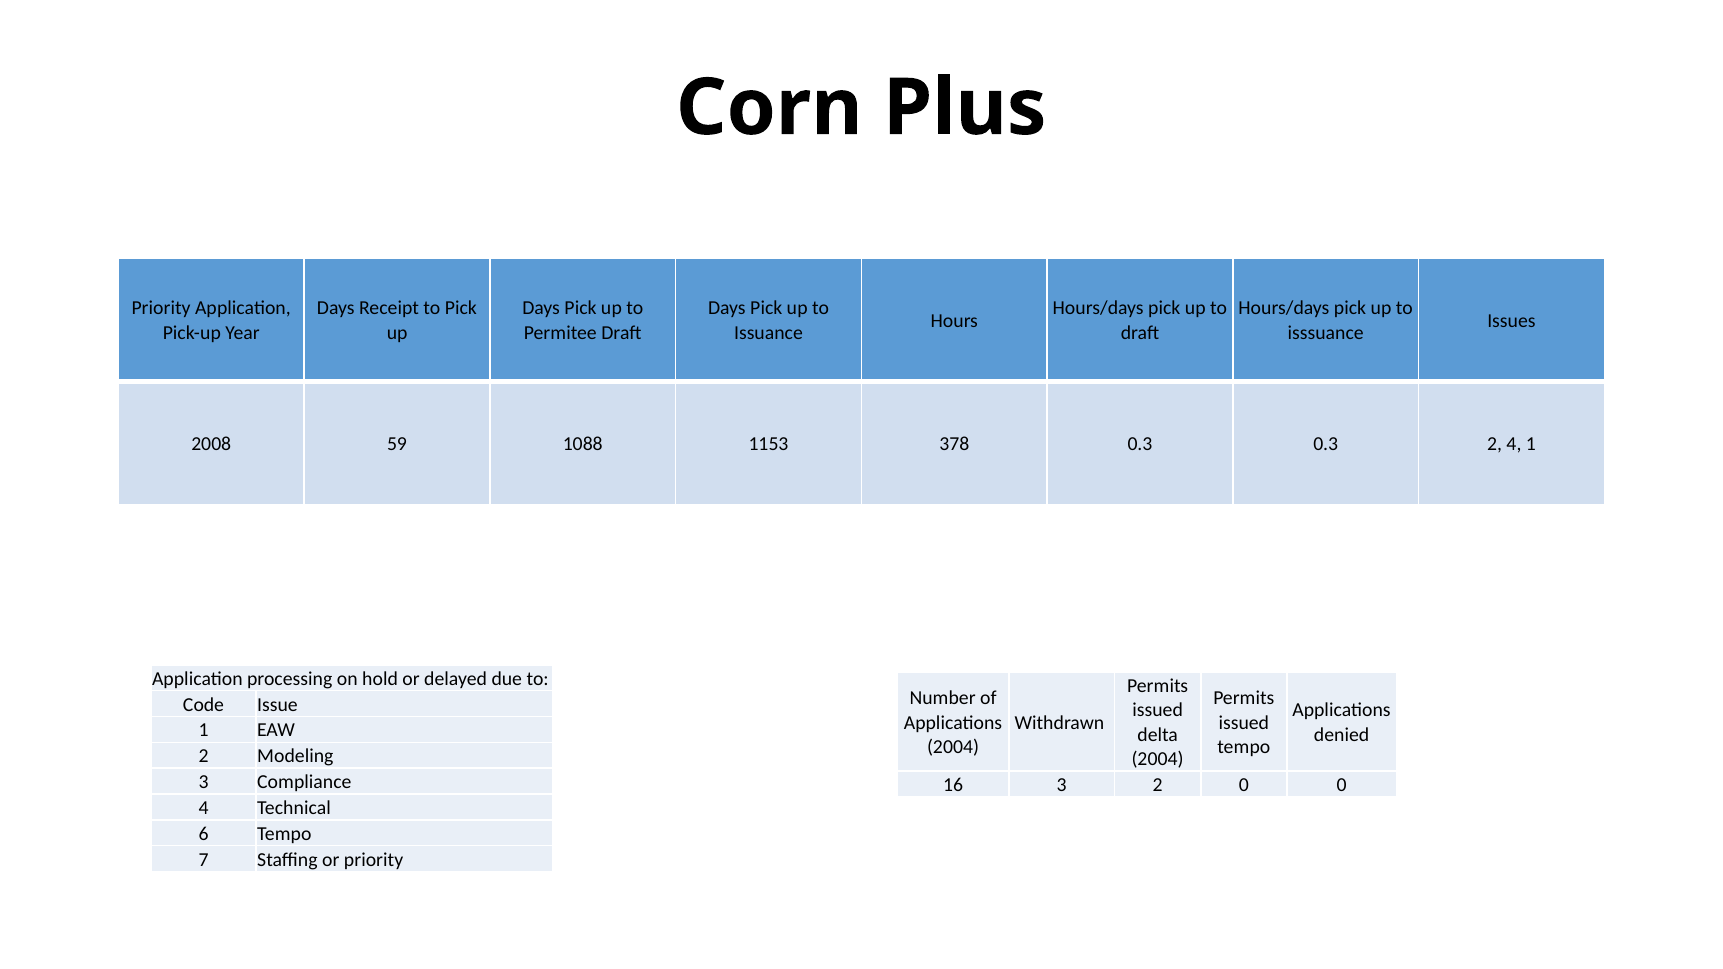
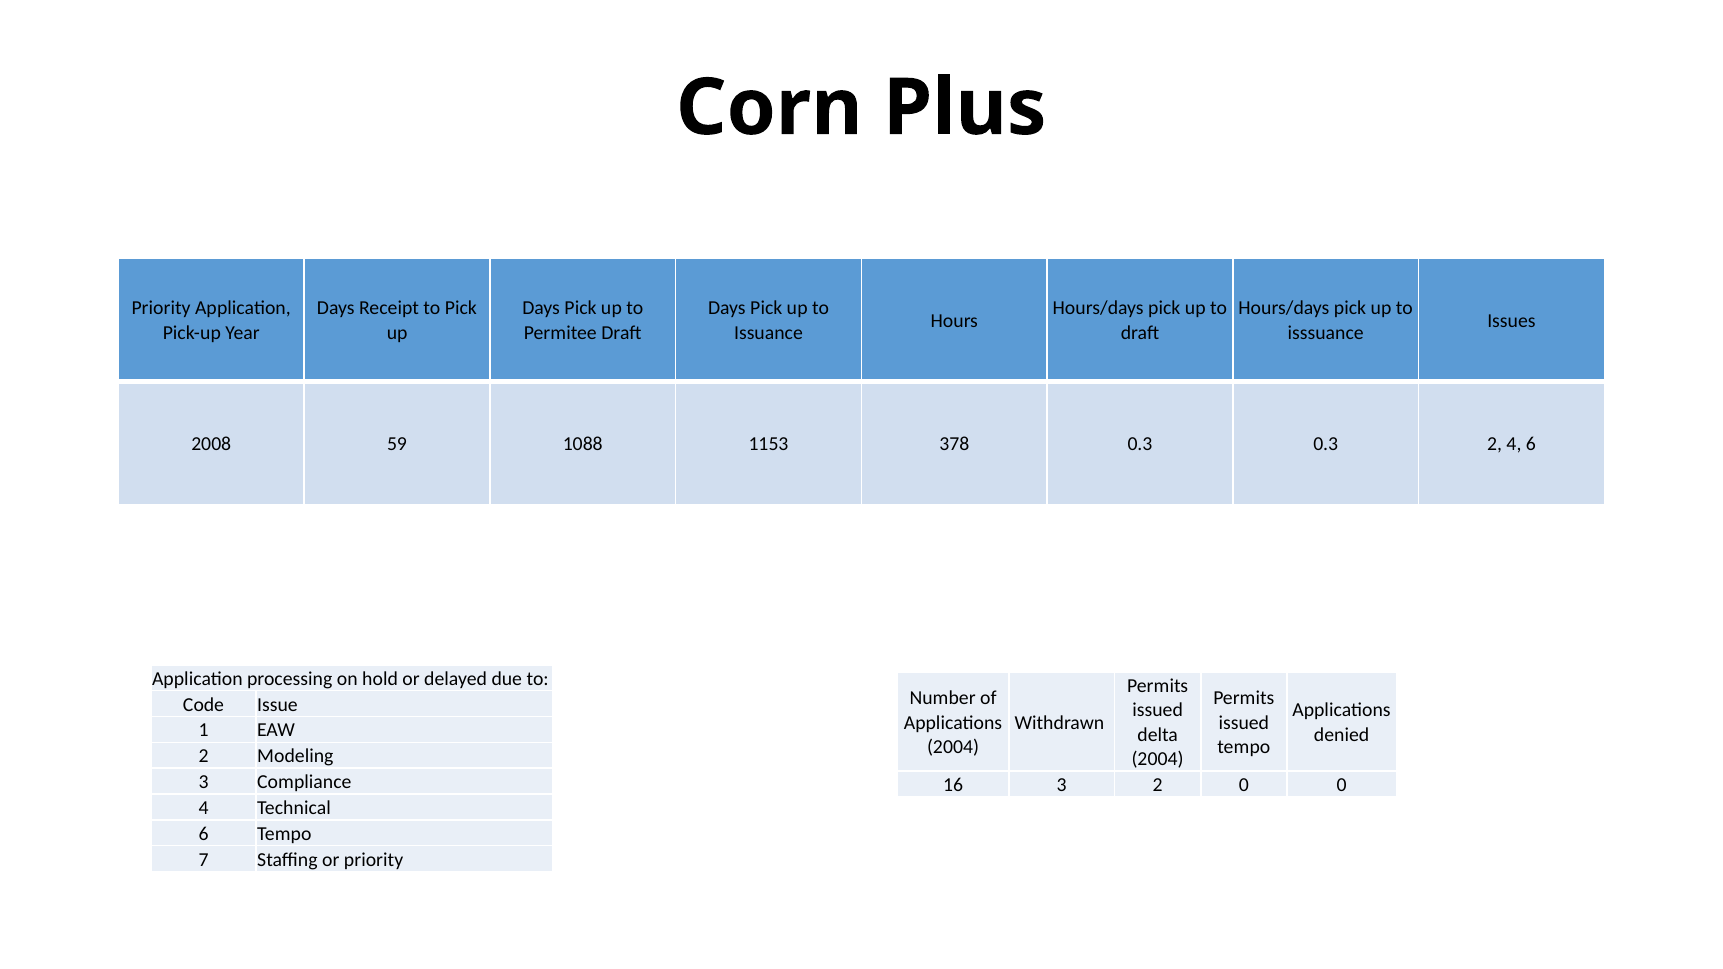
4 1: 1 -> 6
